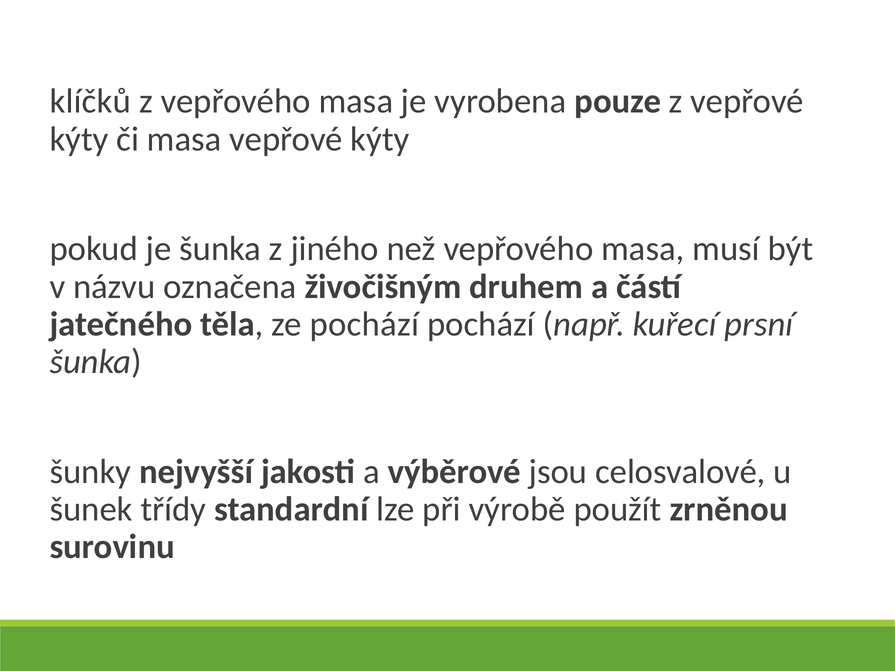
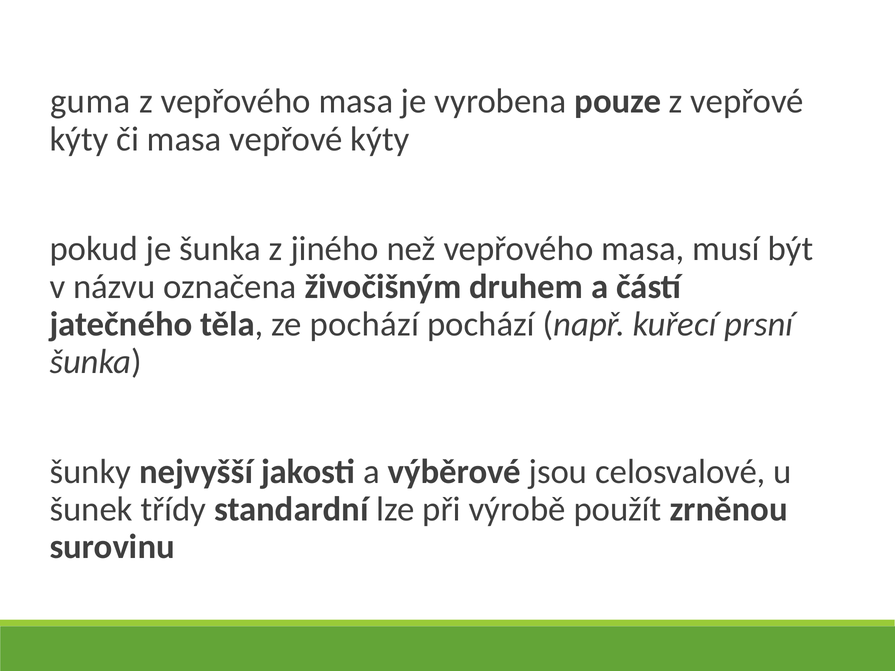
klíčků: klíčků -> guma
